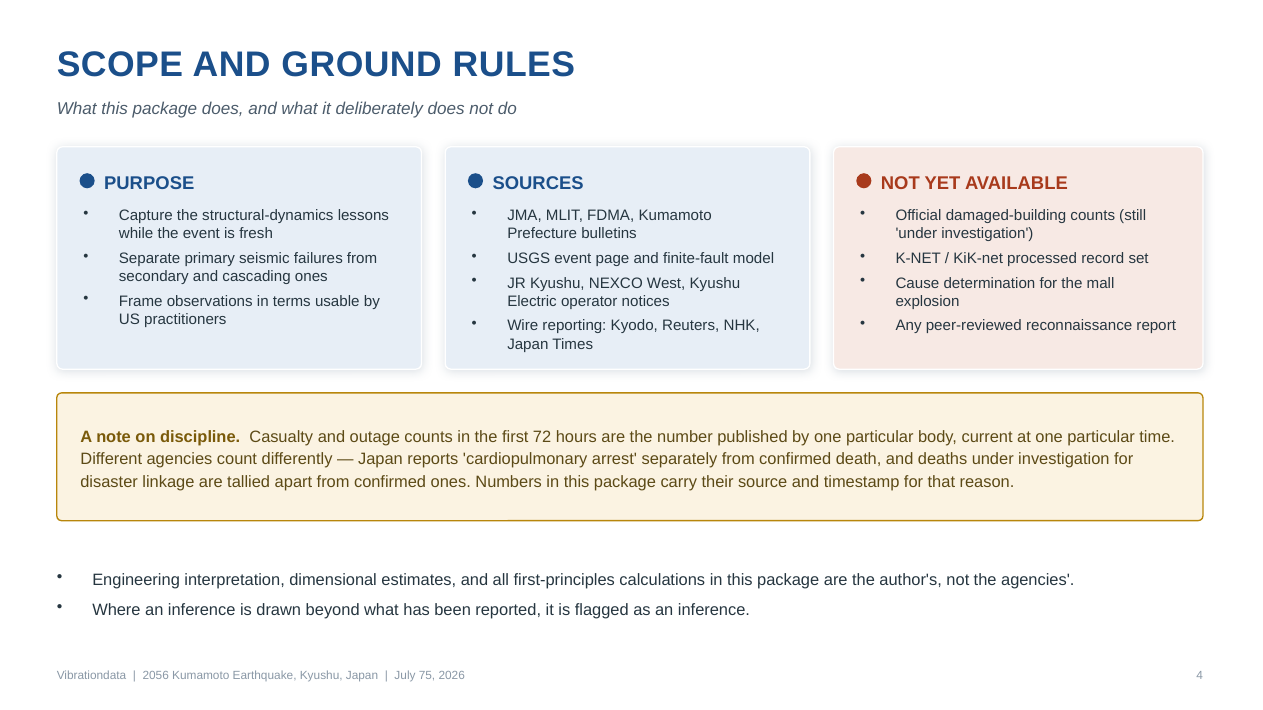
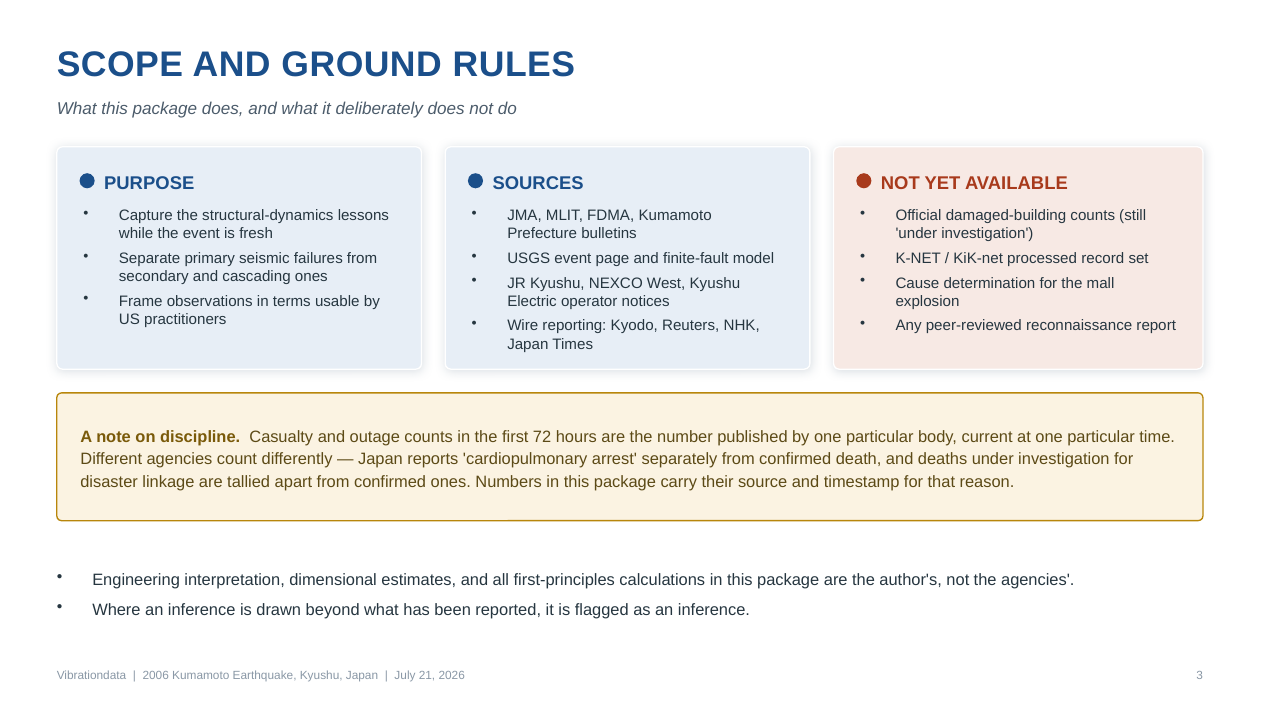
2056: 2056 -> 2006
75: 75 -> 21
4: 4 -> 3
